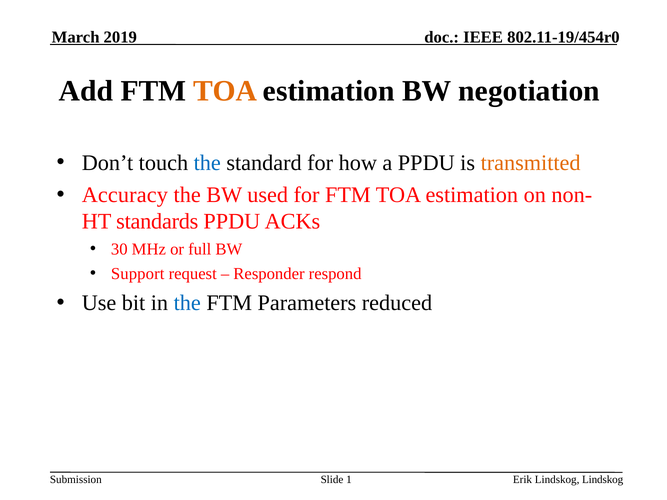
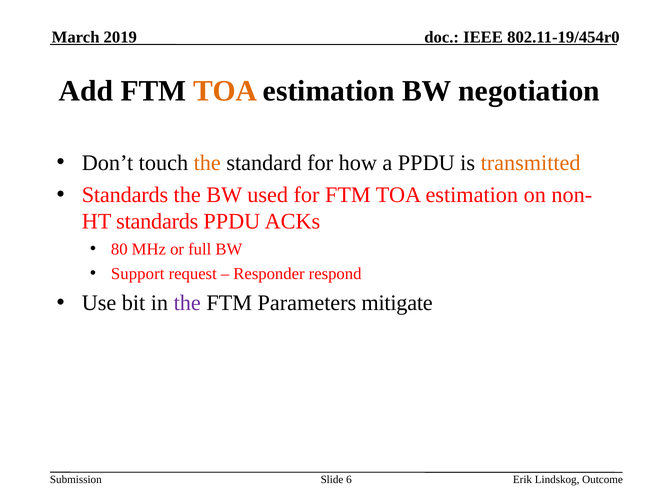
the at (207, 163) colour: blue -> orange
Accuracy at (125, 195): Accuracy -> Standards
30: 30 -> 80
the at (187, 303) colour: blue -> purple
reduced: reduced -> mitigate
1: 1 -> 6
Lindskog Lindskog: Lindskog -> Outcome
